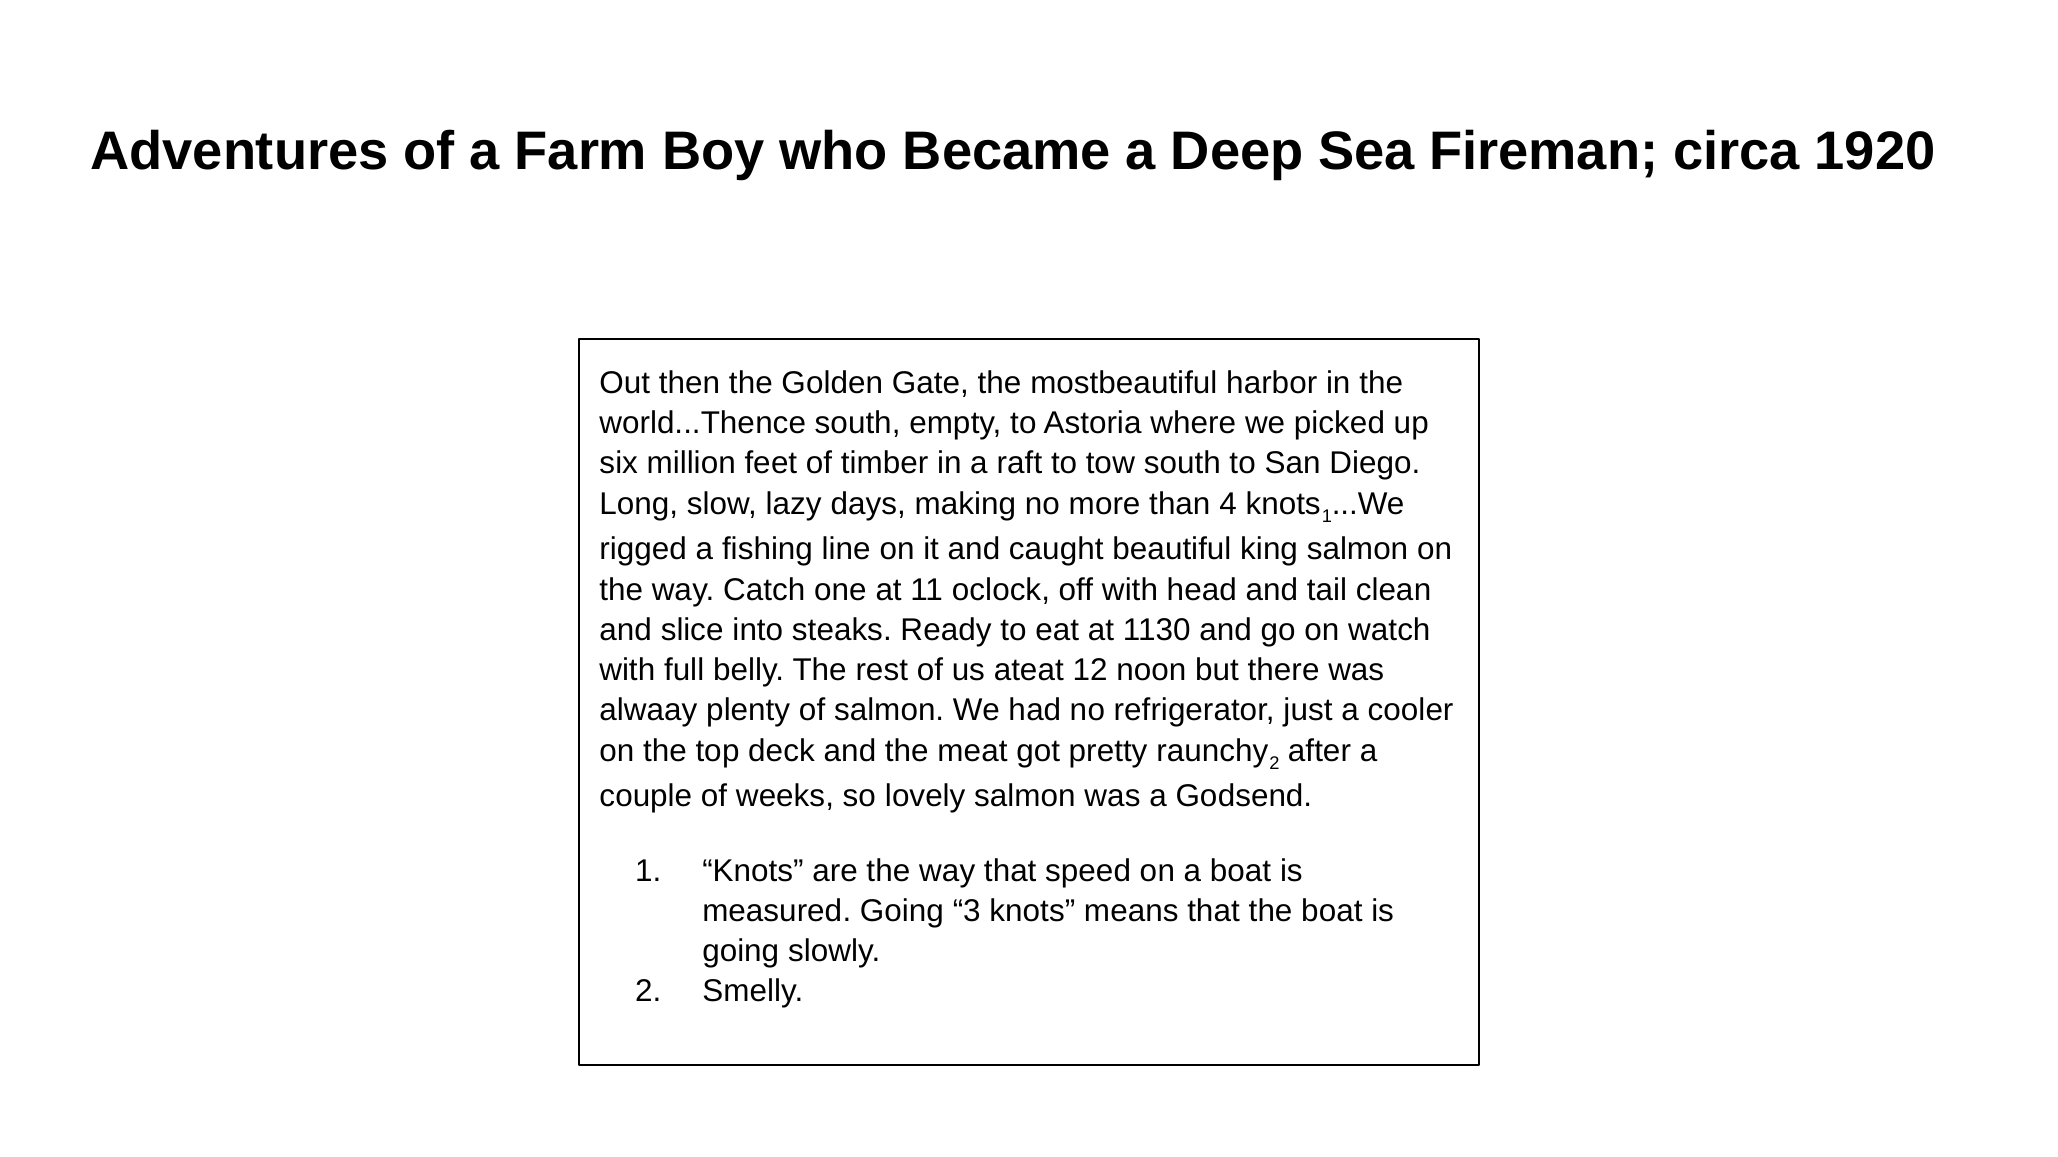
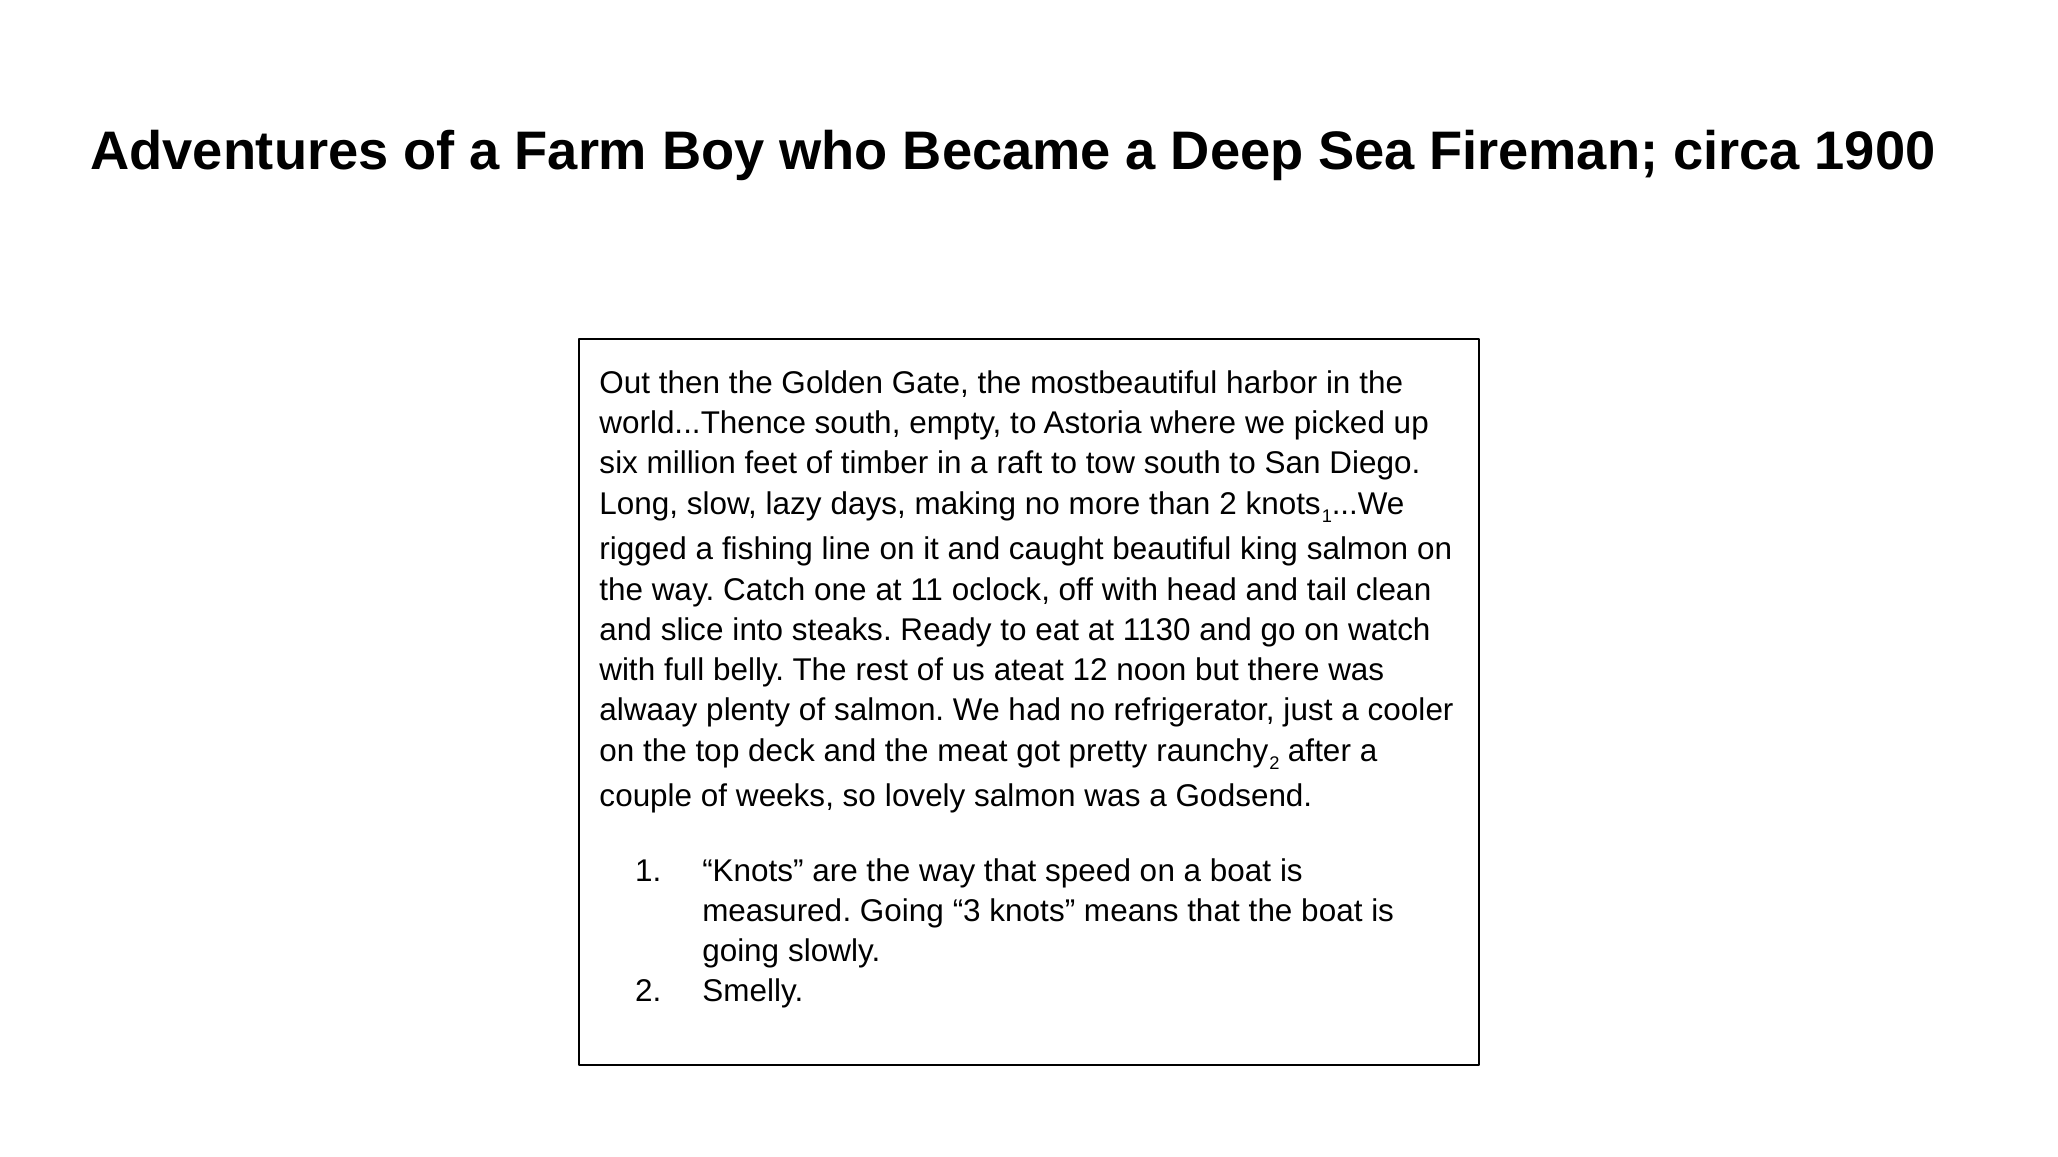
1920: 1920 -> 1900
than 4: 4 -> 2
